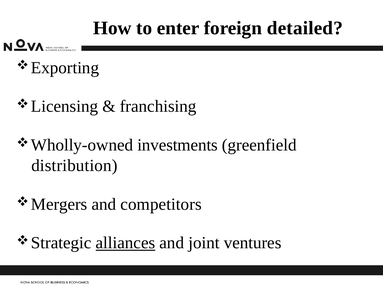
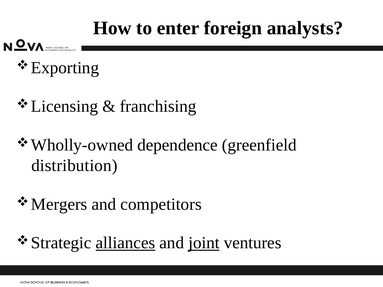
detailed: detailed -> analysts
investments: investments -> dependence
joint underline: none -> present
